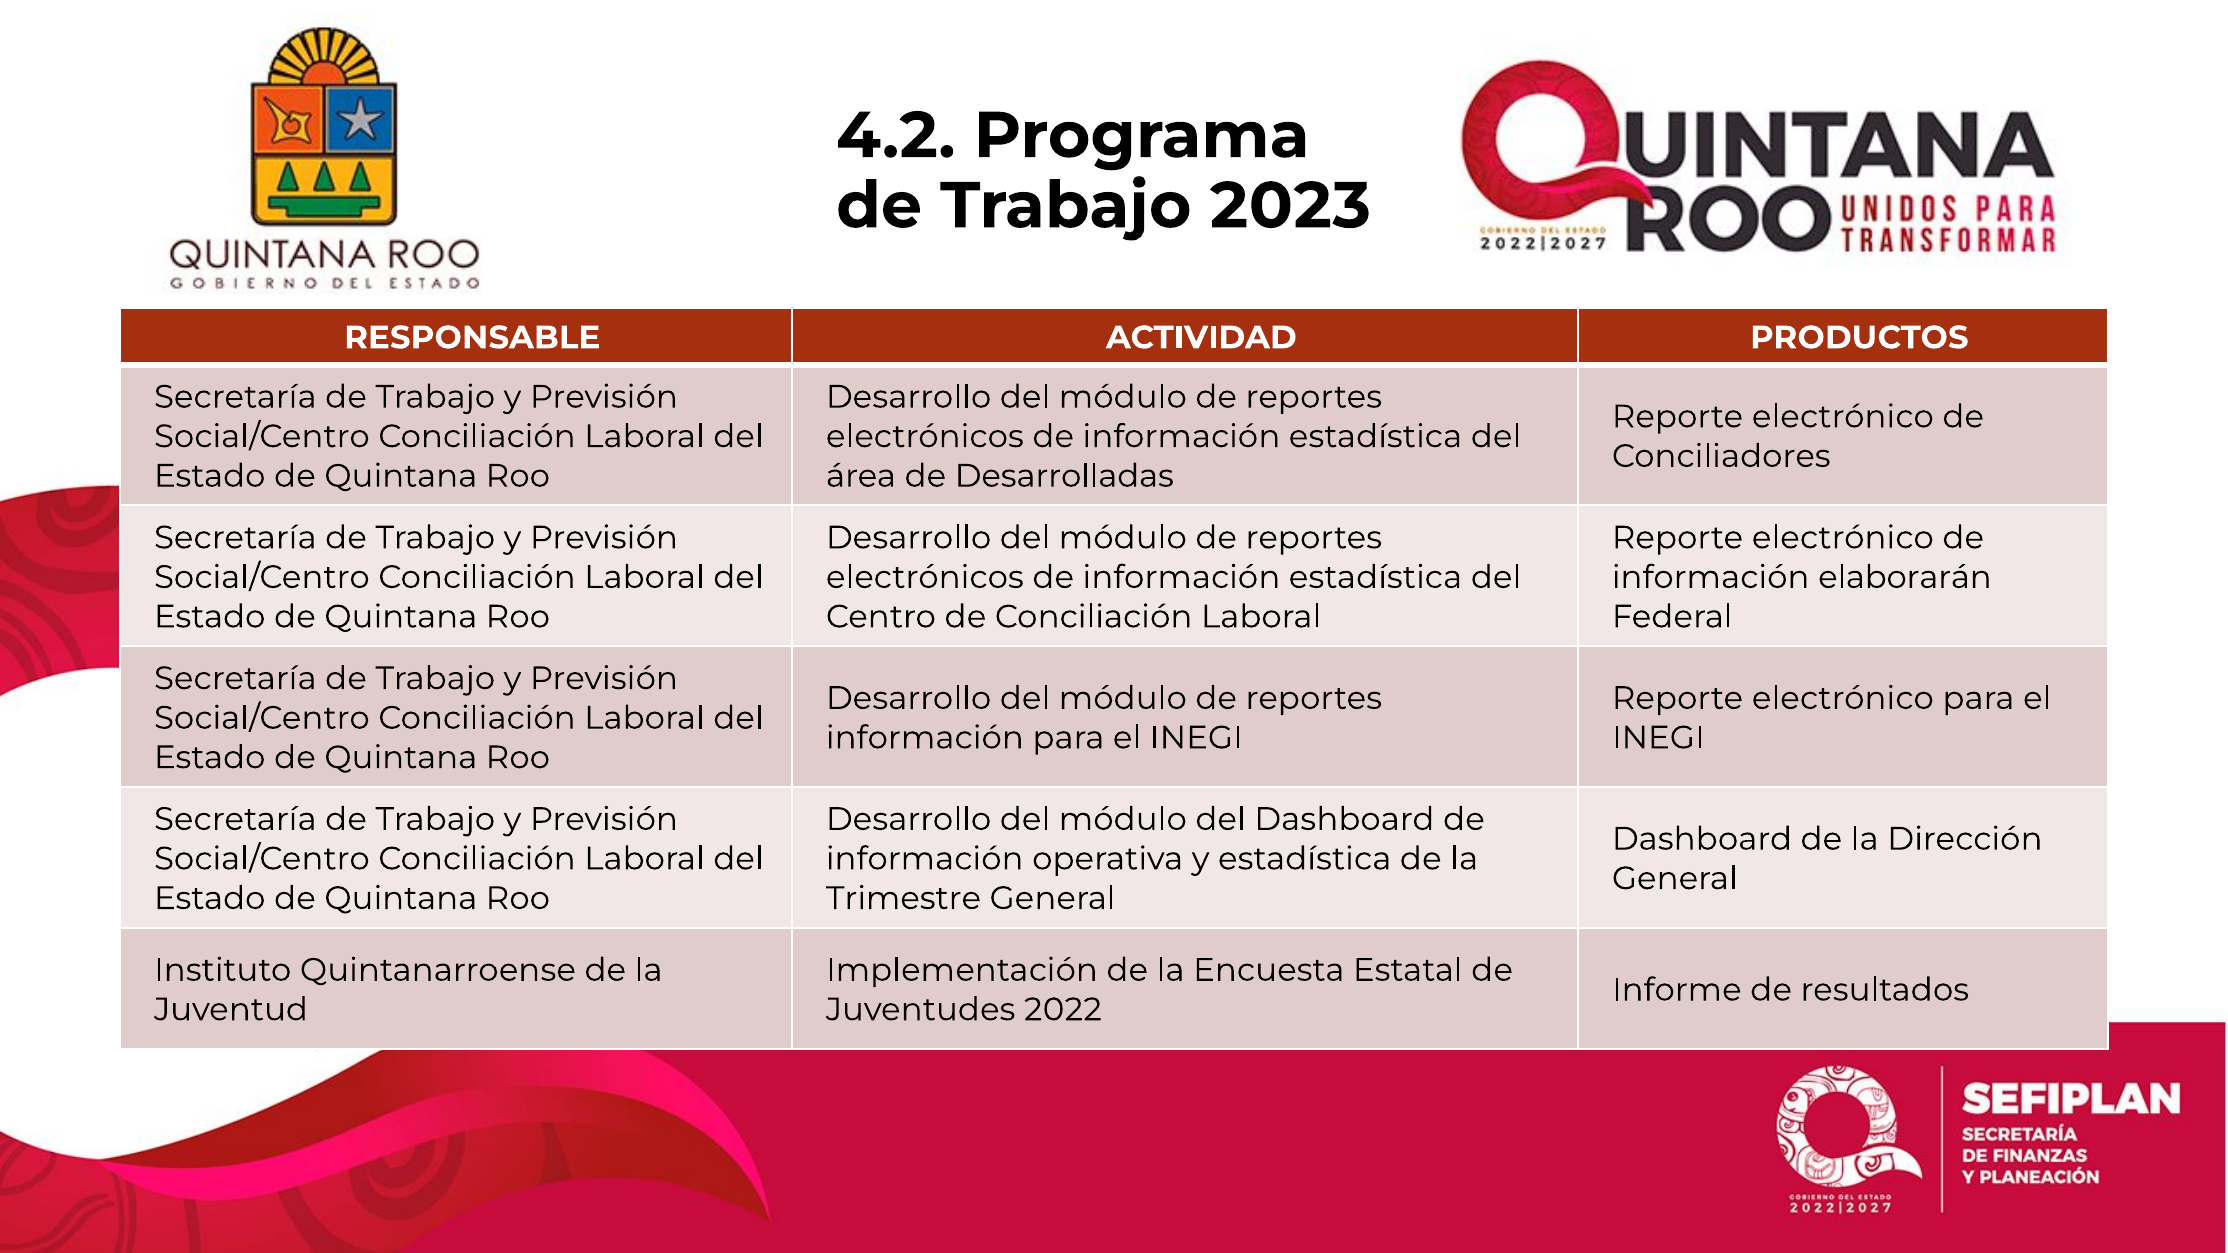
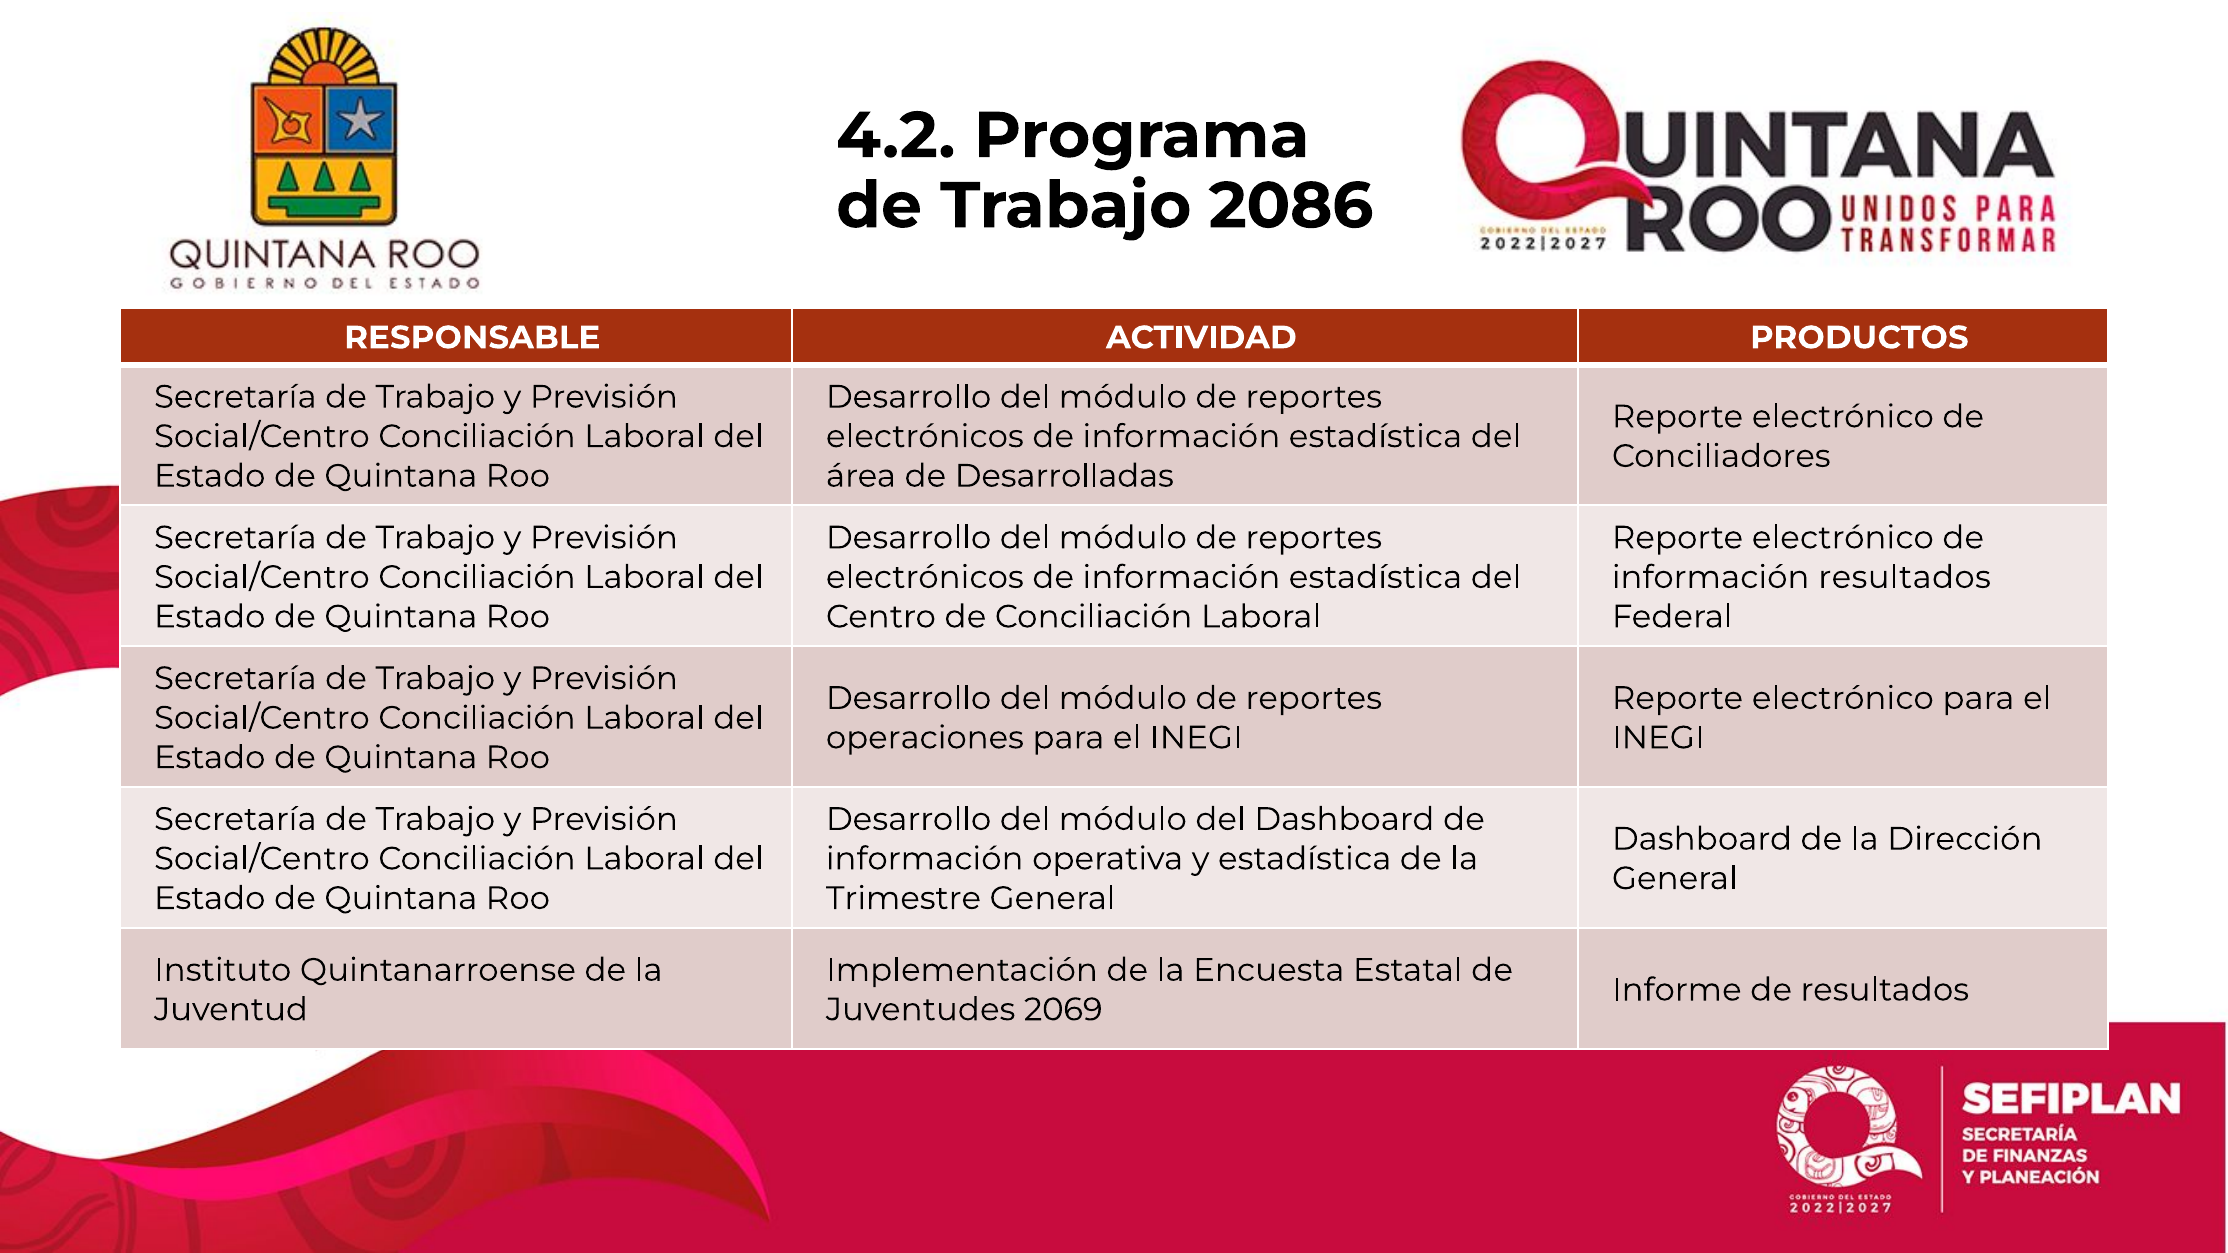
2023: 2023 -> 2086
información elaborarán: elaborarán -> resultados
información at (925, 738): información -> operaciones
2022: 2022 -> 2069
